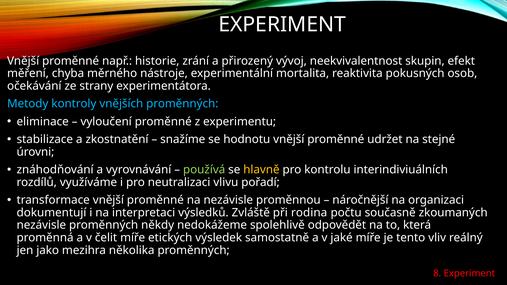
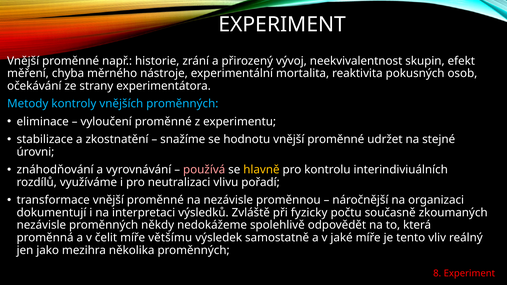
používá colour: light green -> pink
rodina: rodina -> fyzicky
etických: etických -> většímu
